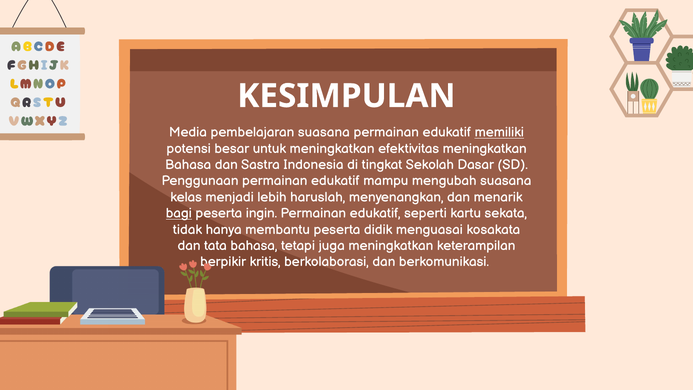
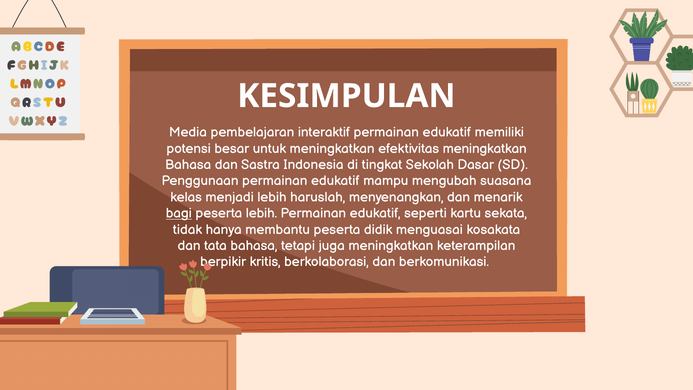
pembelajaran suasana: suasana -> interaktif
memiliki underline: present -> none
peserta ingin: ingin -> lebih
